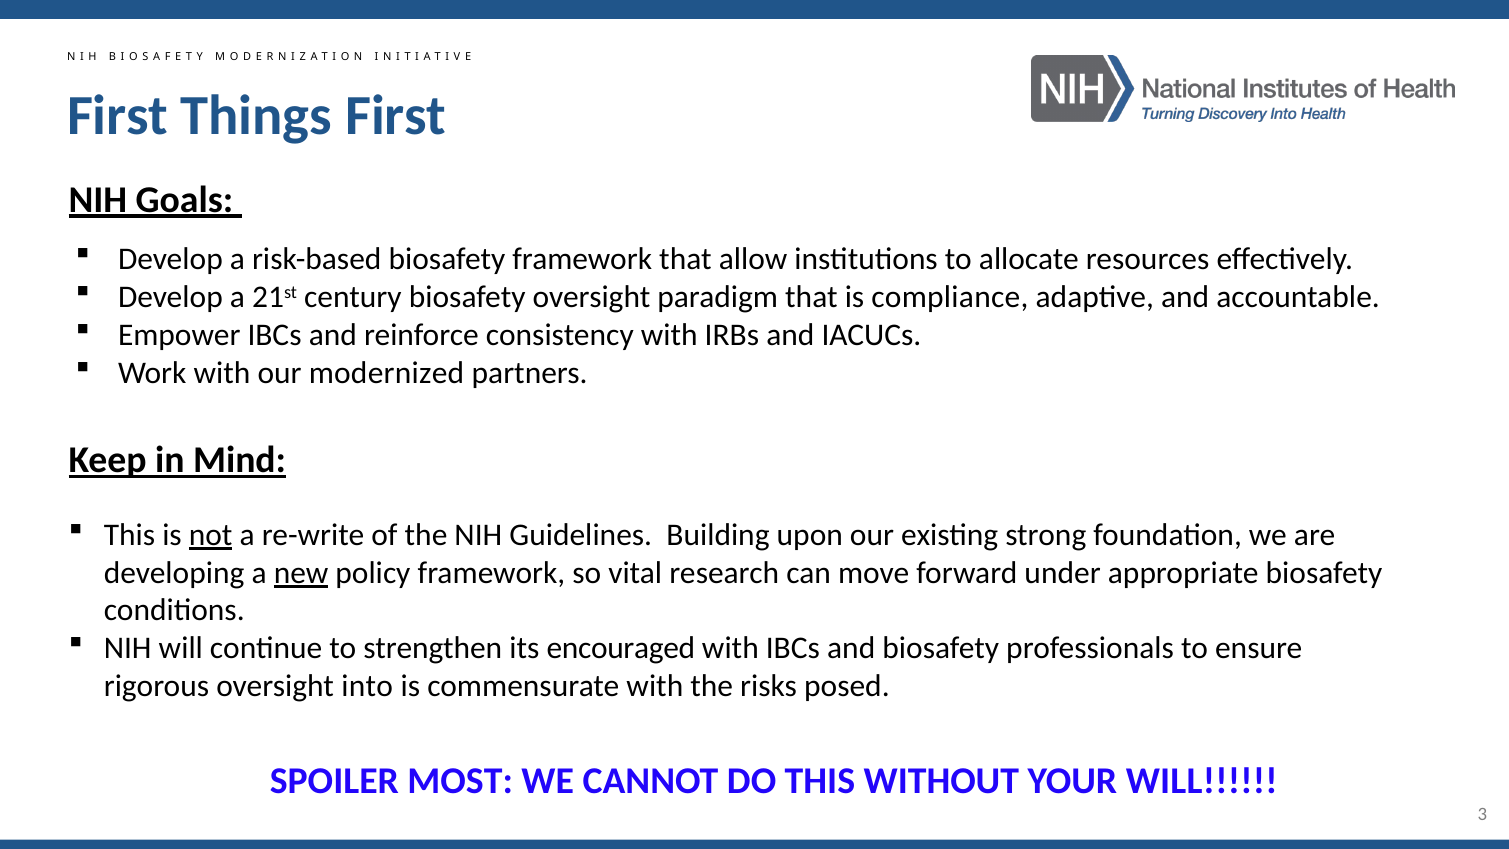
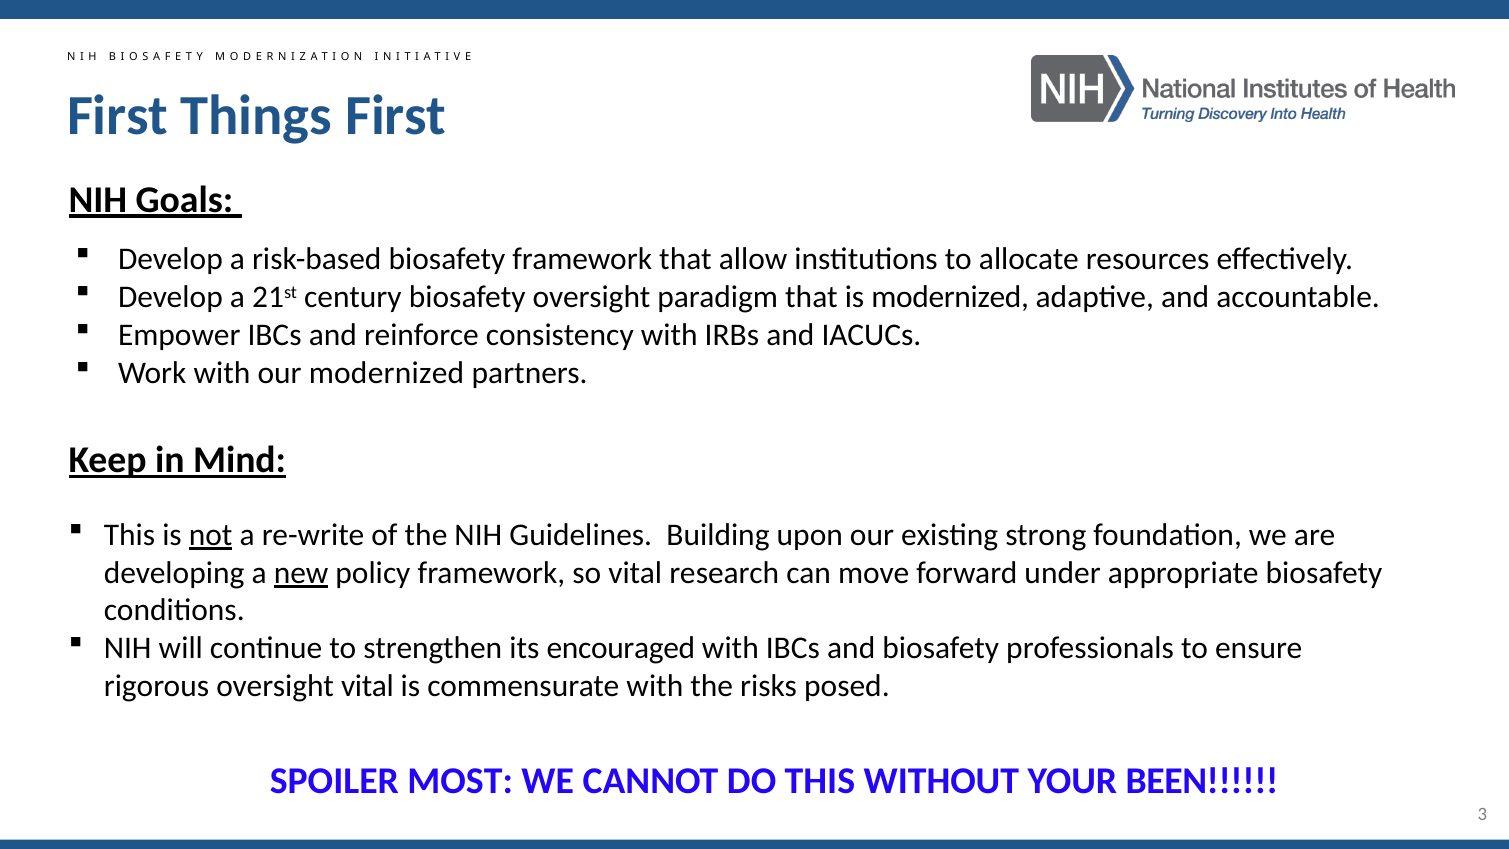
is compliance: compliance -> modernized
oversight into: into -> vital
YOUR WILL: WILL -> BEEN
